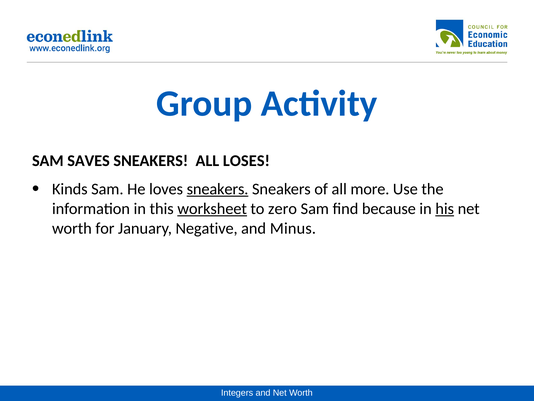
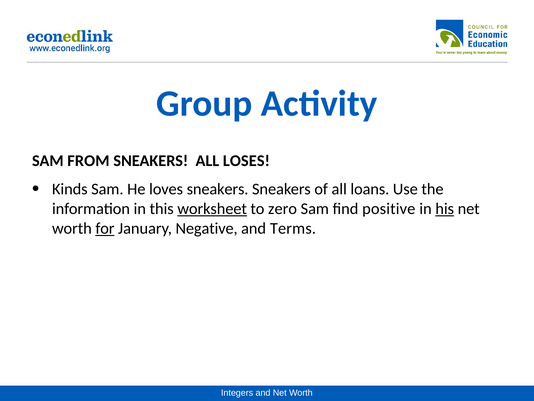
SAVES: SAVES -> FROM
sneakers at (218, 189) underline: present -> none
more: more -> loans
because: because -> positive
for underline: none -> present
Minus: Minus -> Terms
